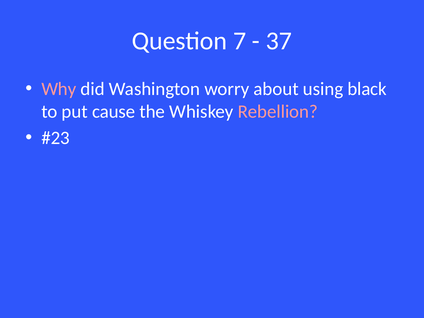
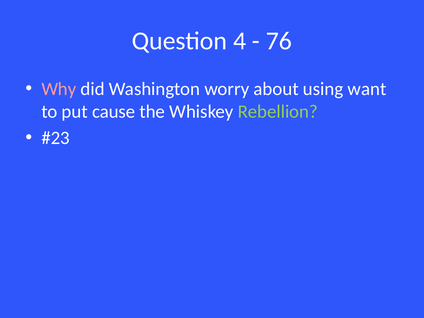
7: 7 -> 4
37: 37 -> 76
black: black -> want
Rebellion colour: pink -> light green
